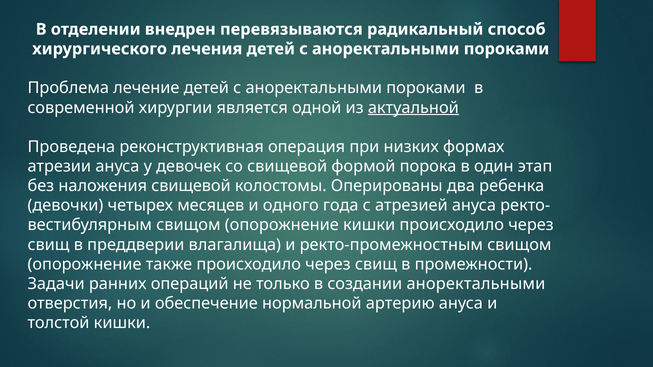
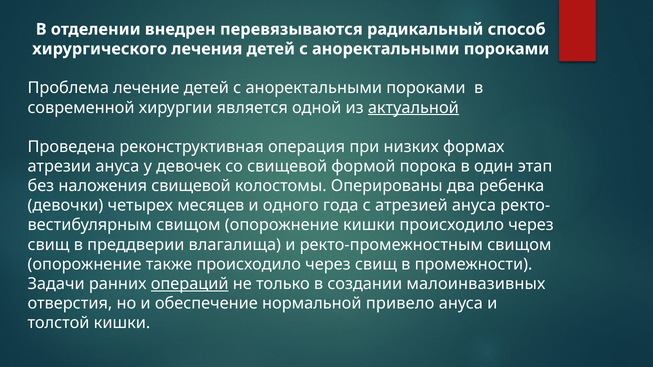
операций underline: none -> present
создании аноректальными: аноректальными -> малоинвазивных
артерию: артерию -> привело
